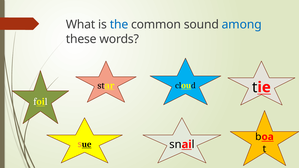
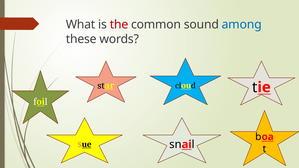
the colour: blue -> red
